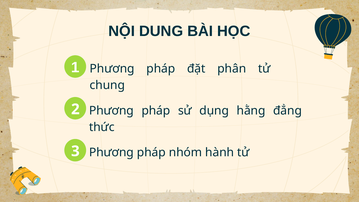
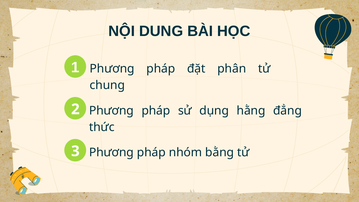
hành: hành -> bằng
